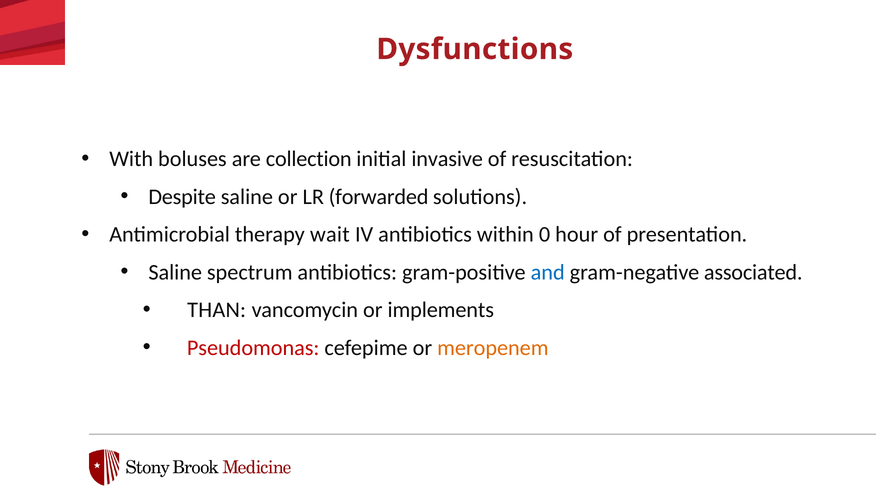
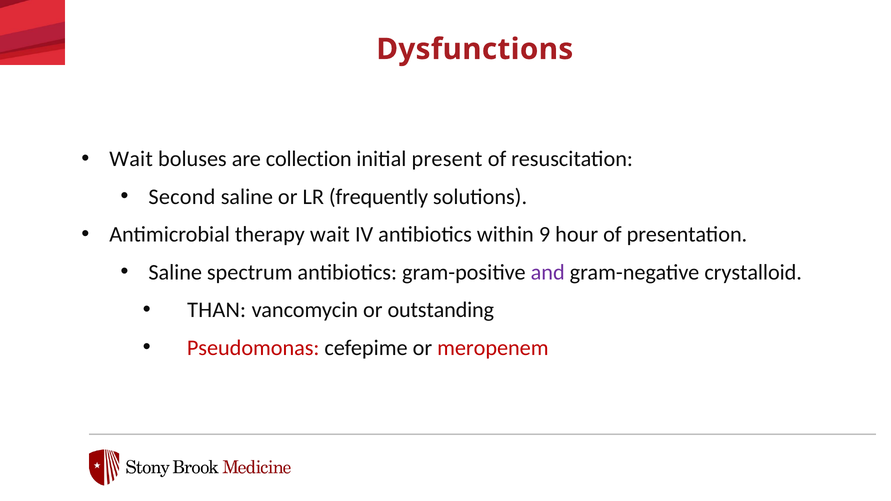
With at (131, 159): With -> Wait
invasive: invasive -> present
Despite: Despite -> Second
forwarded: forwarded -> frequently
0: 0 -> 9
and colour: blue -> purple
associated: associated -> crystalloid
implements: implements -> outstanding
meropenem colour: orange -> red
